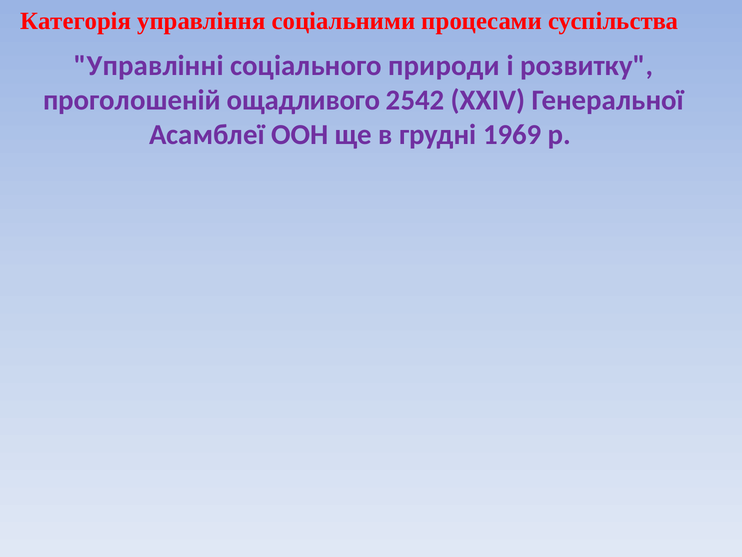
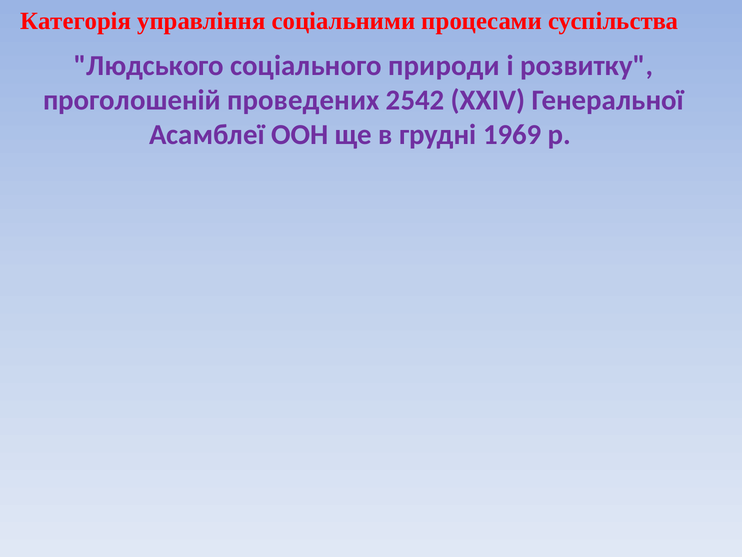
Управлінні: Управлінні -> Людського
ощадливого: ощадливого -> проведених
